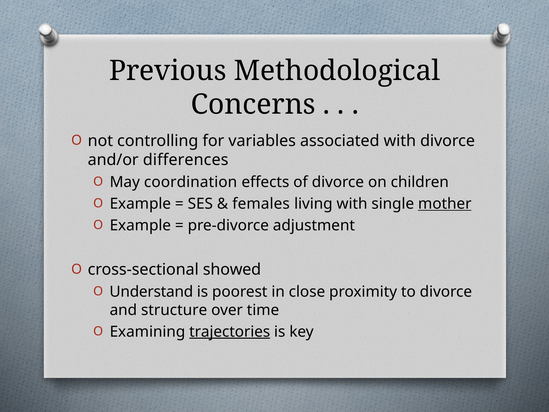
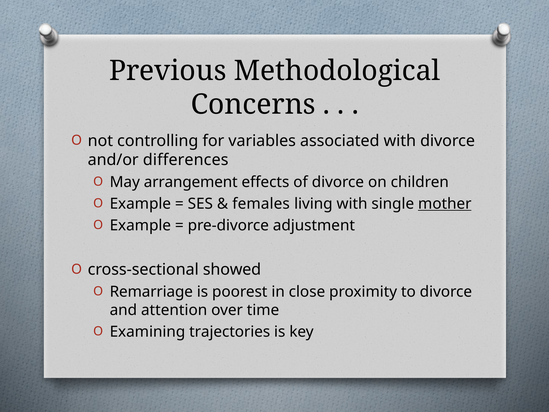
coordination: coordination -> arrangement
Understand: Understand -> Remarriage
structure: structure -> attention
trajectories underline: present -> none
